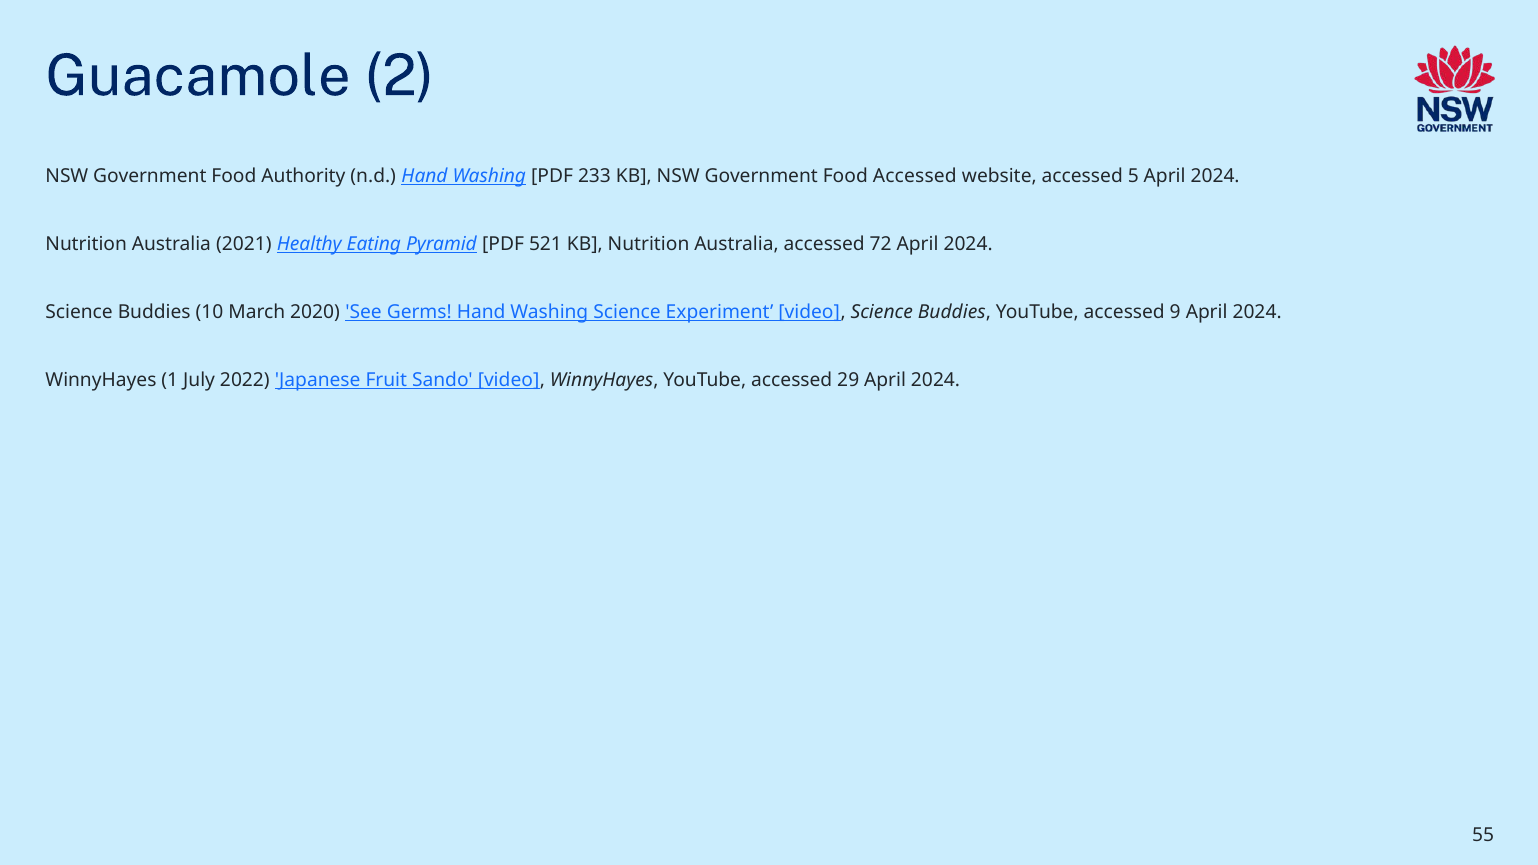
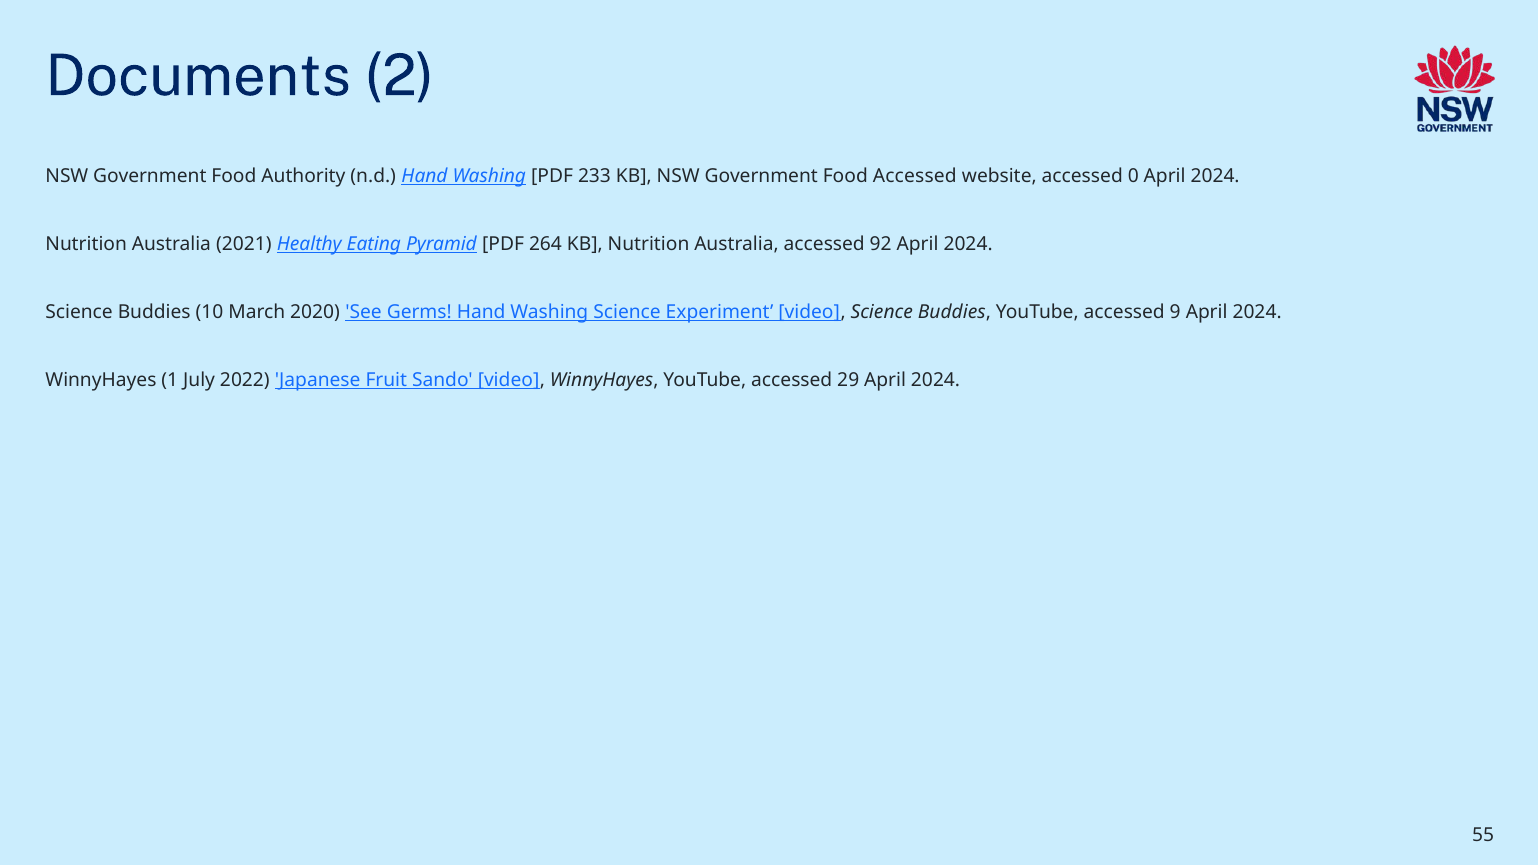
Guacamole: Guacamole -> Documents
5: 5 -> 0
521: 521 -> 264
72: 72 -> 92
